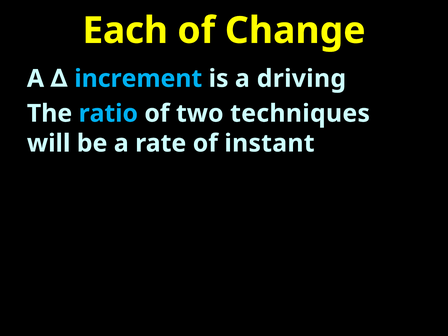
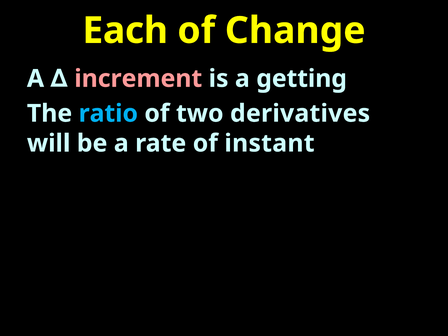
increment colour: light blue -> pink
driving: driving -> getting
techniques: techniques -> derivatives
